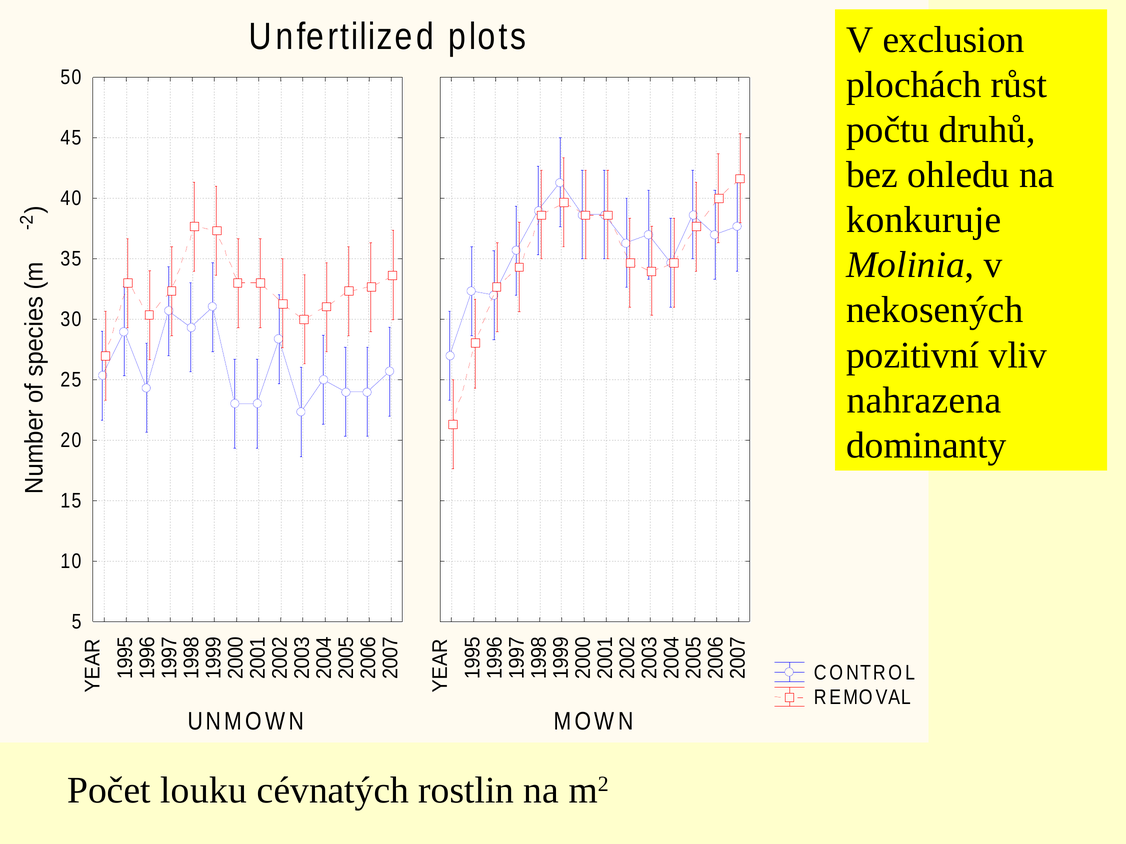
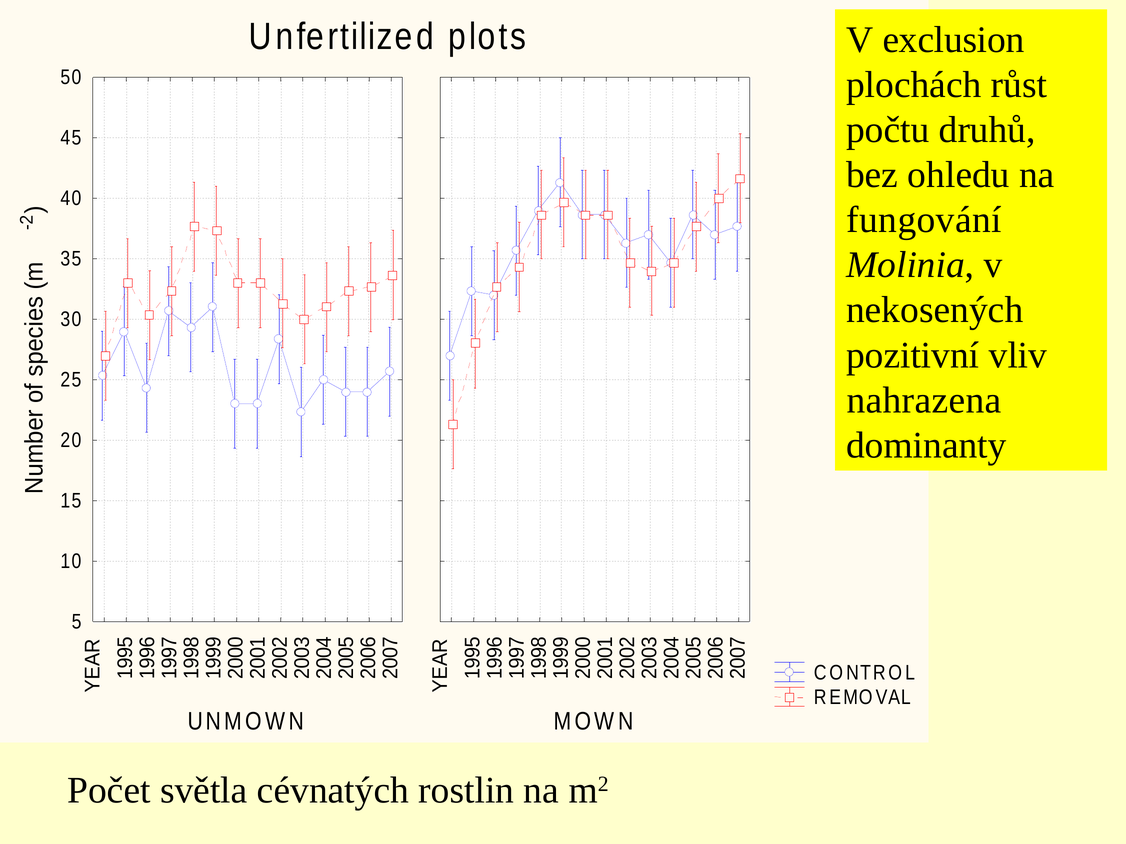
konkuruje: konkuruje -> fungování
louku: louku -> světla
